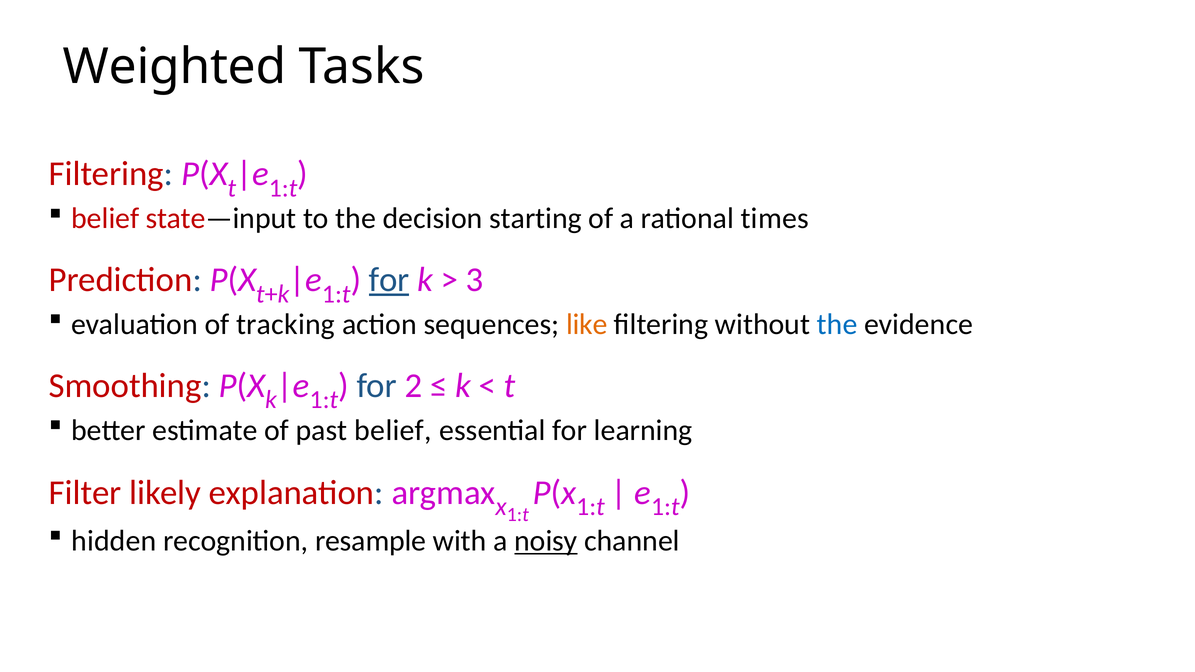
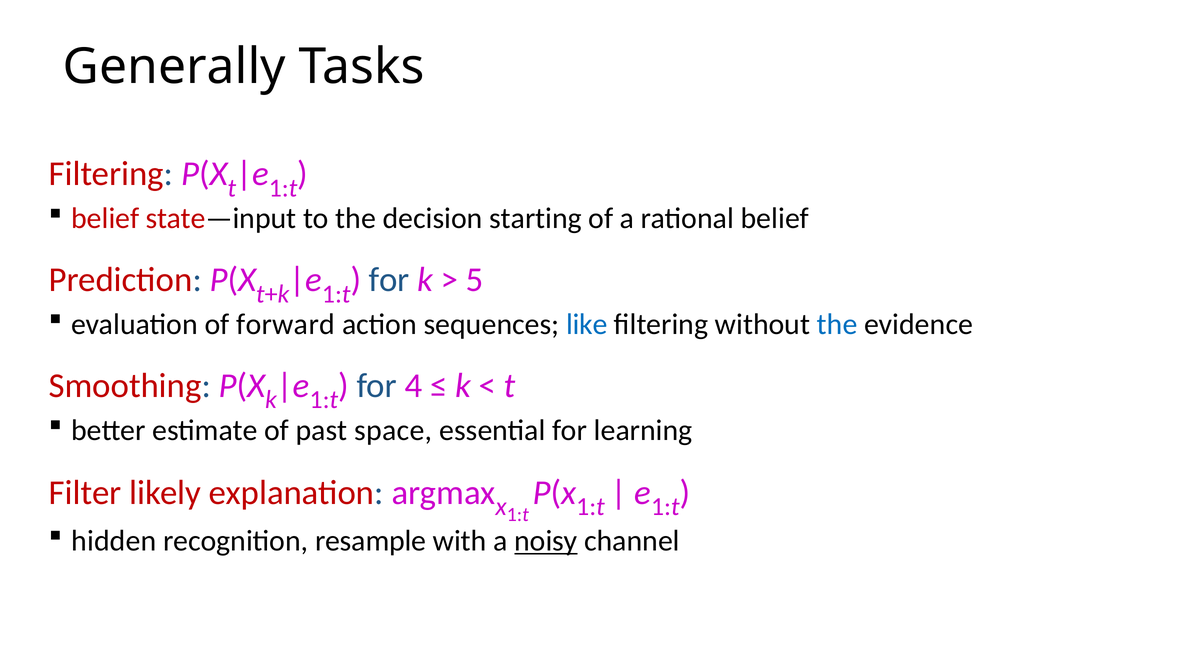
Weighted: Weighted -> Generally
rational times: times -> belief
for at (389, 280) underline: present -> none
3: 3 -> 5
tracking: tracking -> forward
like colour: orange -> blue
2: 2 -> 4
past belief: belief -> space
